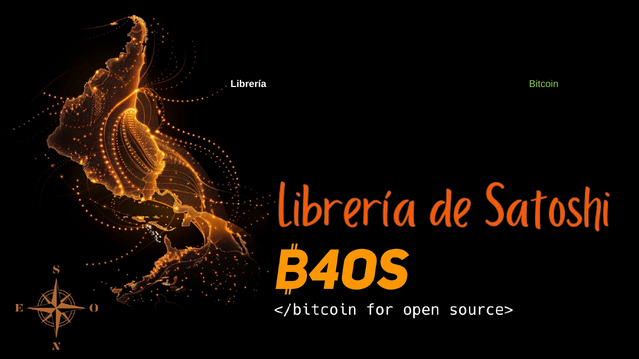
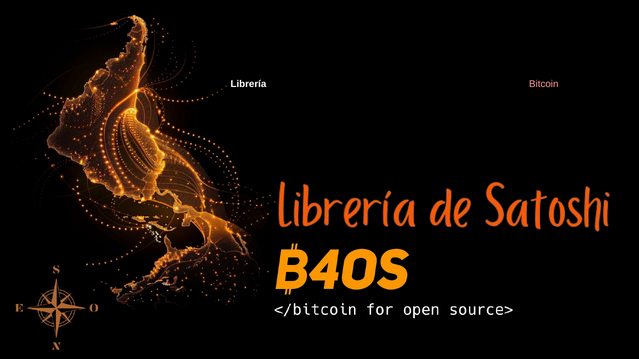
Bitcoin colour: light green -> pink
